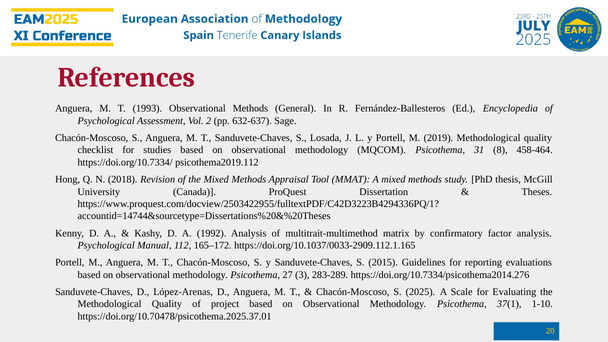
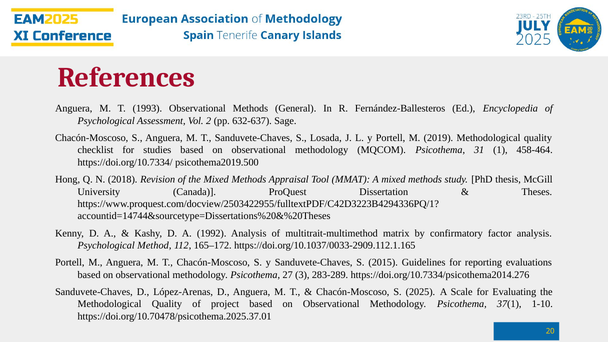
8: 8 -> 1
psicothema2019.112: psicothema2019.112 -> psicothema2019.500
Manual: Manual -> Method
